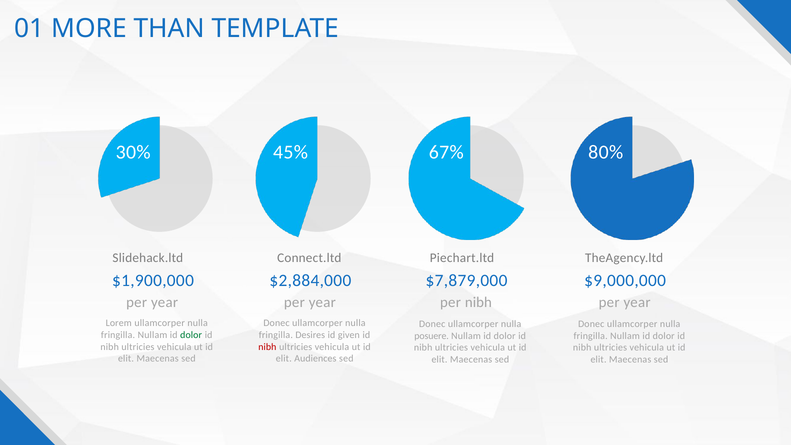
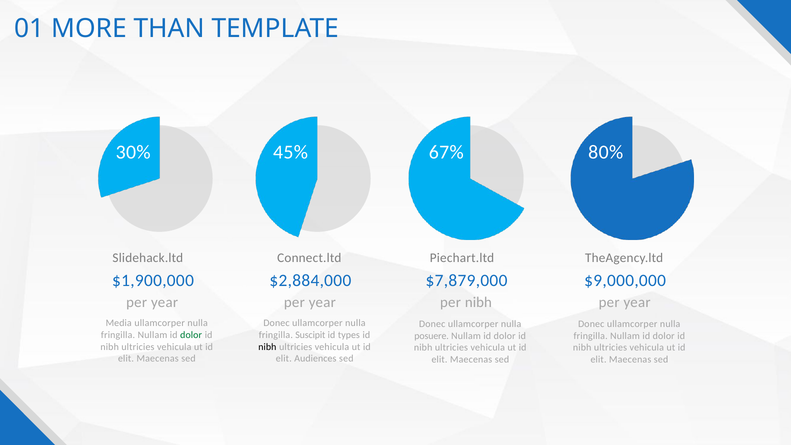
Lorem: Lorem -> Media
Desires: Desires -> Suscipit
given: given -> types
nibh at (267, 347) colour: red -> black
